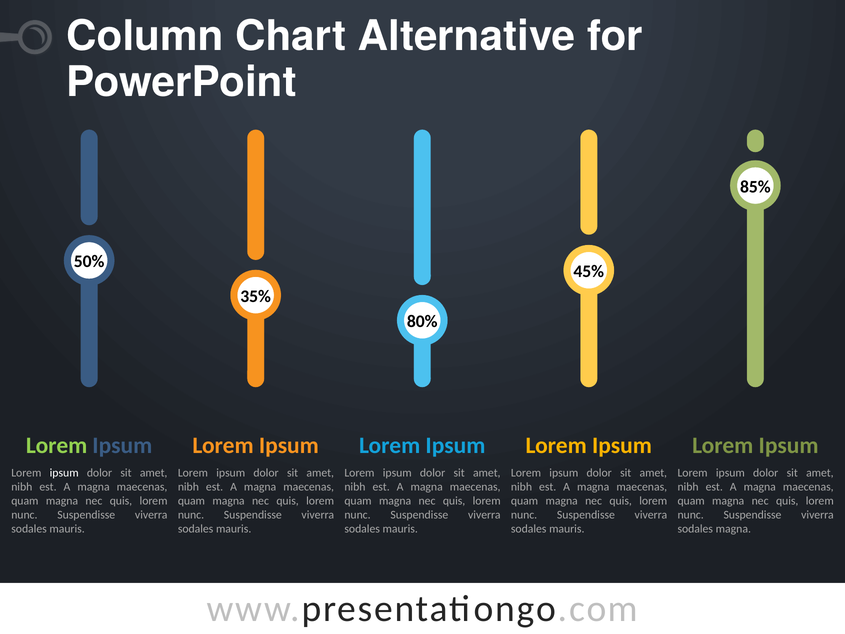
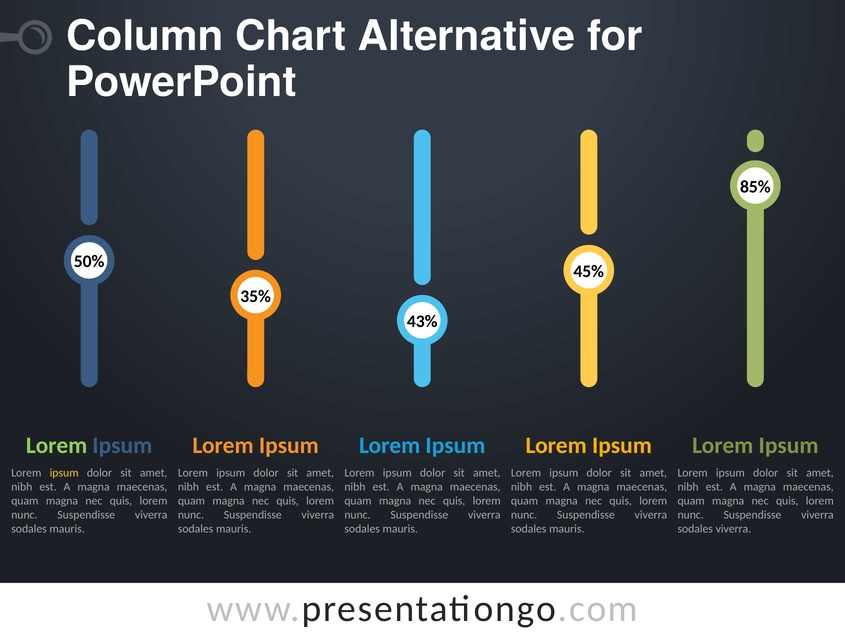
80%: 80% -> 43%
ipsum at (64, 472) colour: white -> yellow
sodales magna: magna -> viverra
